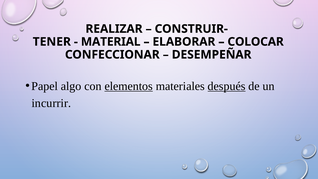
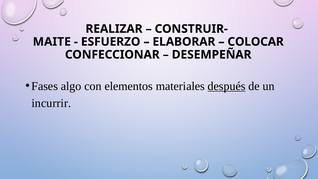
TENER: TENER -> MAITE
MATERIAL: MATERIAL -> ESFUERZO
Papel: Papel -> Fases
elementos underline: present -> none
